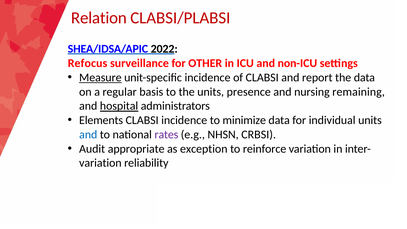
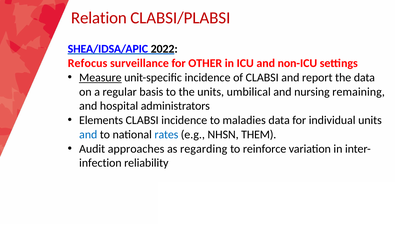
presence: presence -> umbilical
hospital underline: present -> none
minimize: minimize -> maladies
rates colour: purple -> blue
CRBSI: CRBSI -> THEM
appropriate: appropriate -> approaches
exception: exception -> regarding
variation at (100, 163): variation -> infection
